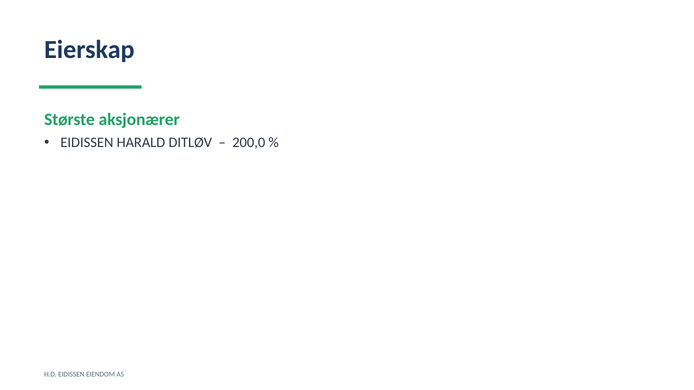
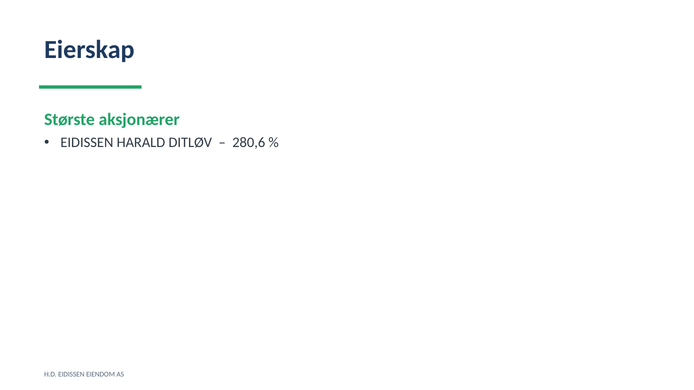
200,0: 200,0 -> 280,6
